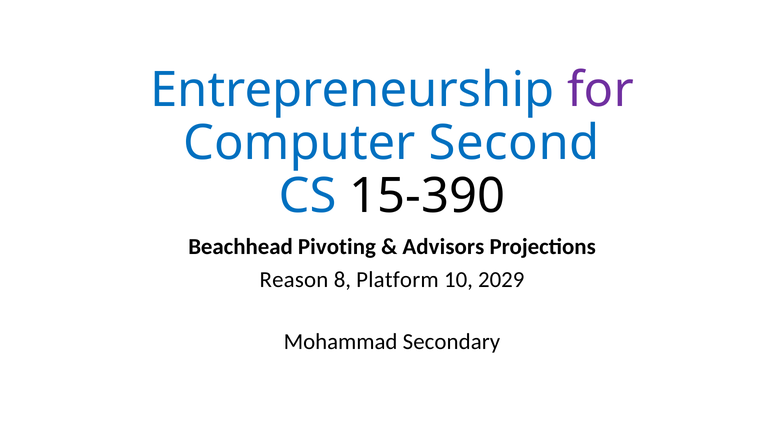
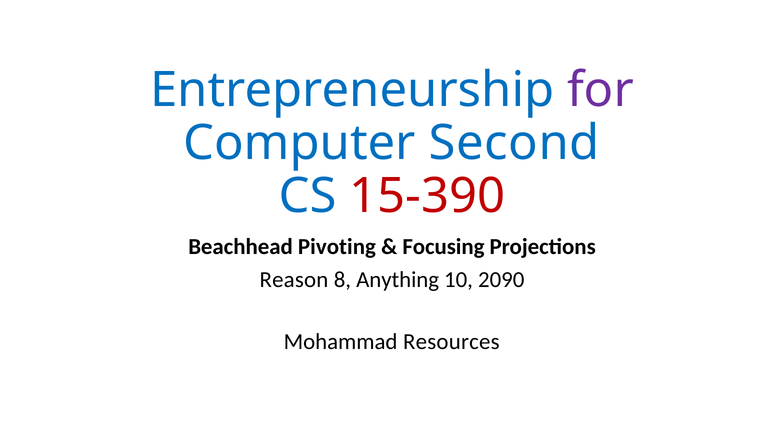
15-390 colour: black -> red
Advisors: Advisors -> Focusing
Platform: Platform -> Anything
2029: 2029 -> 2090
Secondary: Secondary -> Resources
